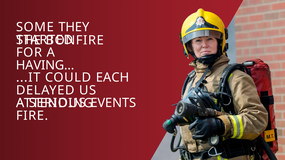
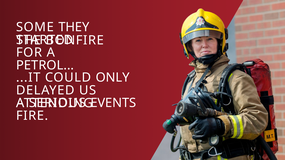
HAVING: HAVING -> PETROL
EACH: EACH -> ONLY
